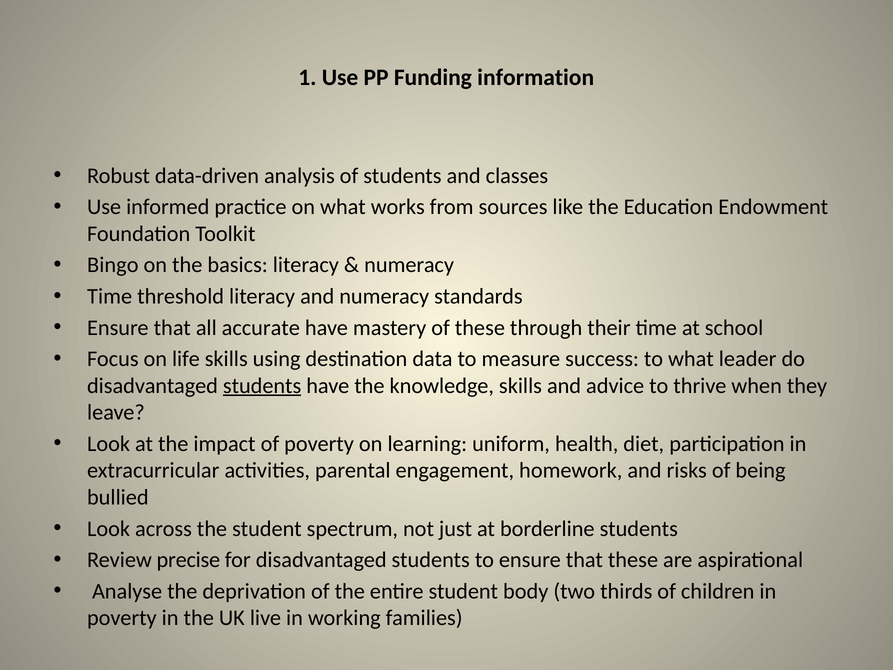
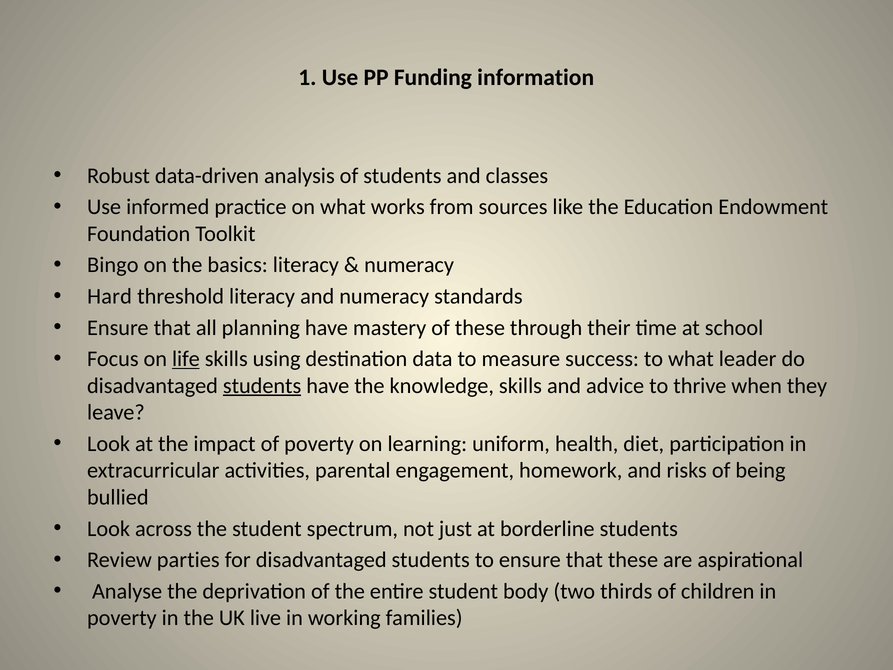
Time at (110, 296): Time -> Hard
accurate: accurate -> planning
life underline: none -> present
precise: precise -> parties
